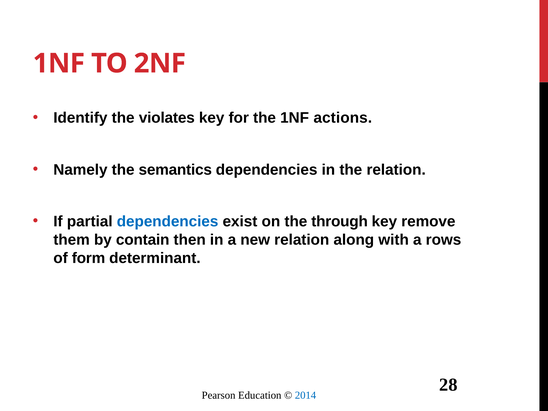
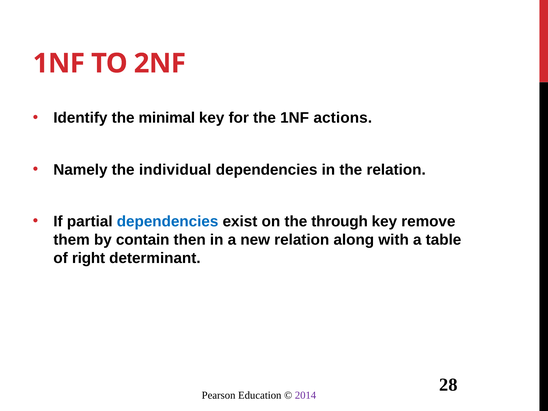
violates: violates -> minimal
semantics: semantics -> individual
rows: rows -> table
form: form -> right
2014 colour: blue -> purple
